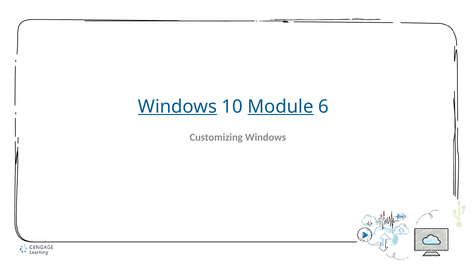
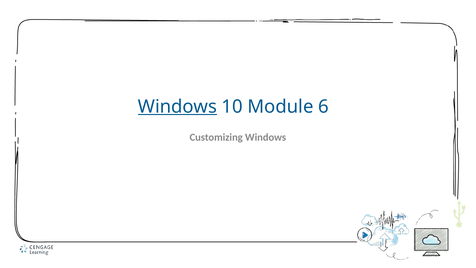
Module underline: present -> none
